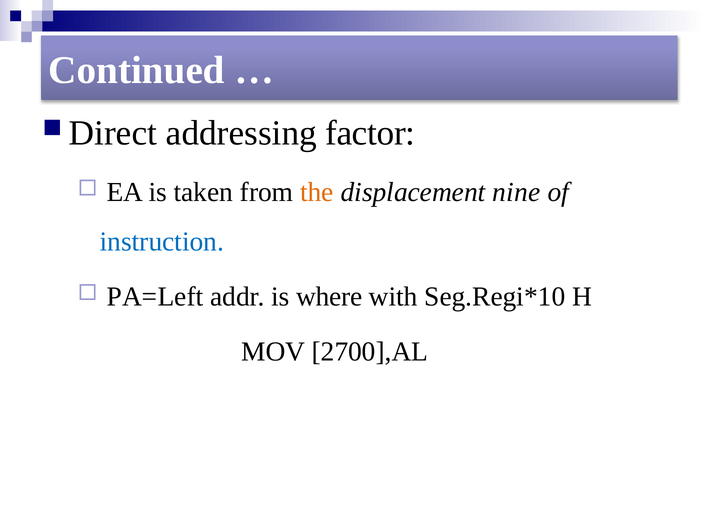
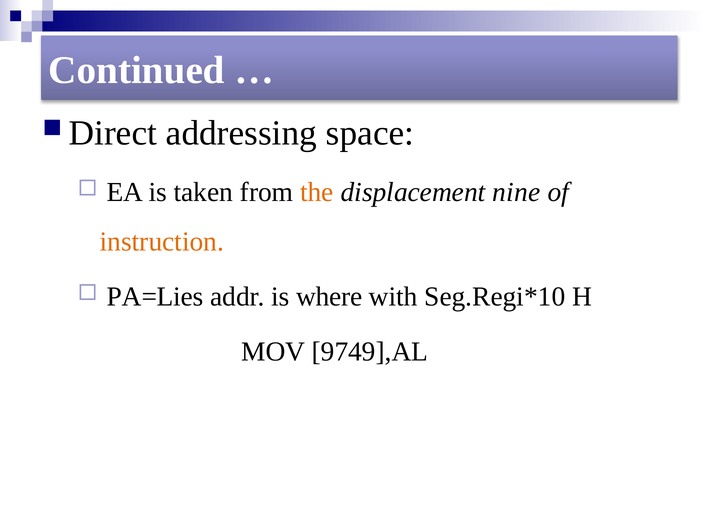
factor: factor -> space
instruction colour: blue -> orange
PA=Left: PA=Left -> PA=Lies
2700],AL: 2700],AL -> 9749],AL
